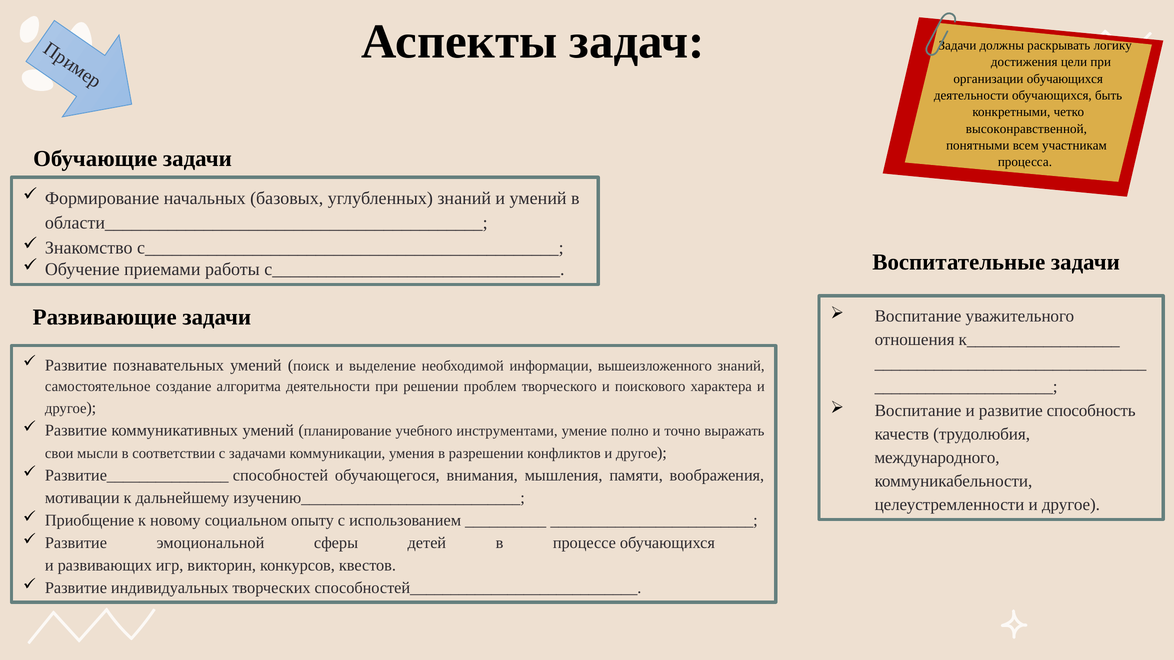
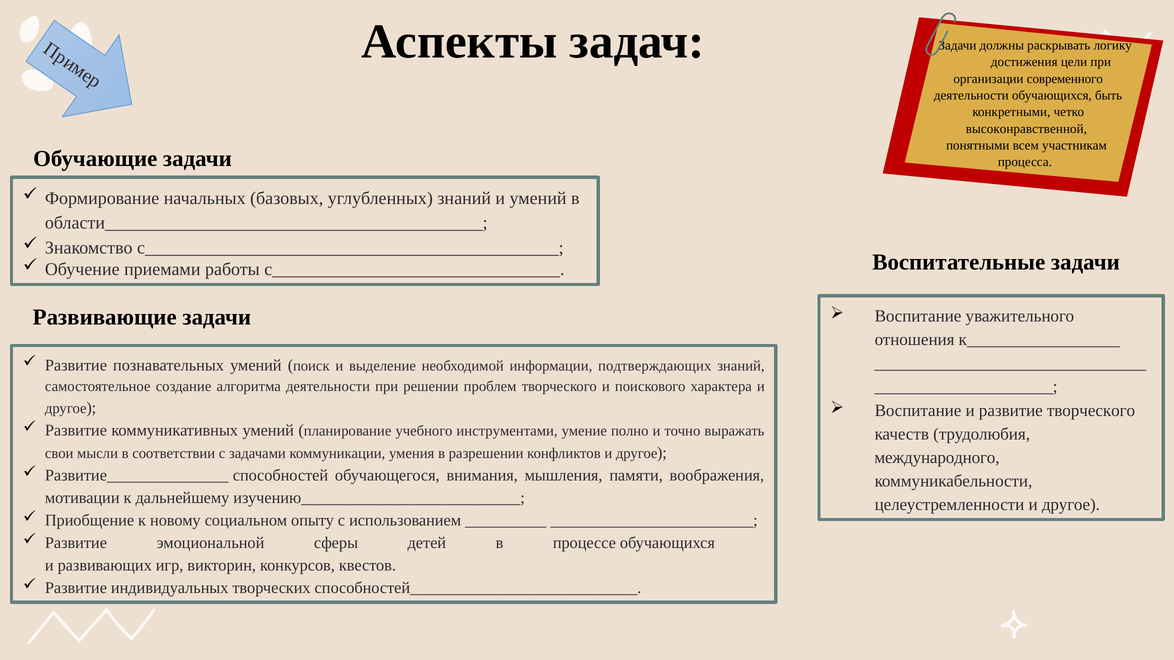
организации обучающихся: обучающихся -> современного
вышеизложенного: вышеизложенного -> подтверждающих
развитие способность: способность -> творческого
